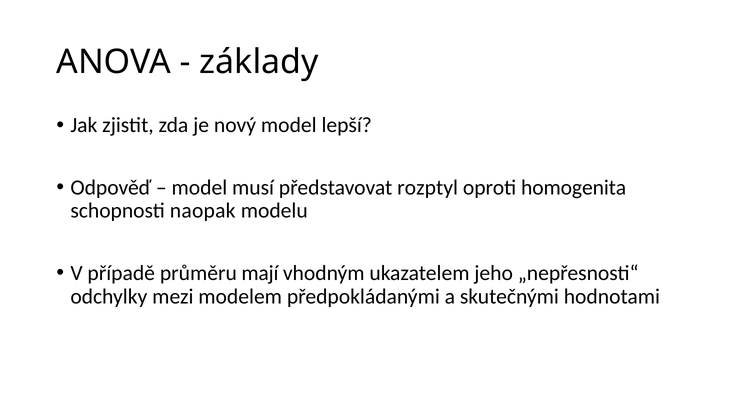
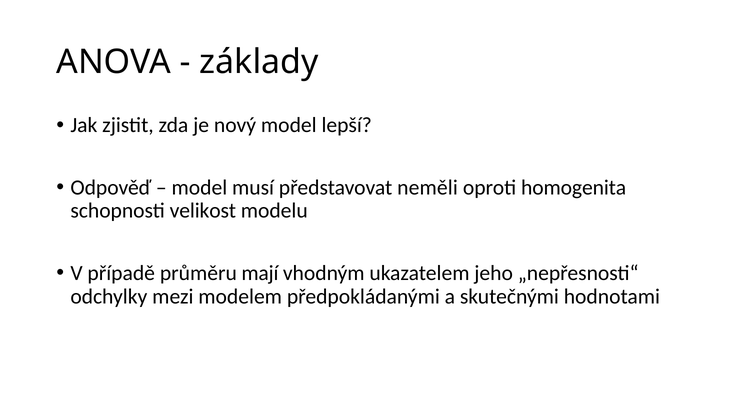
rozptyl: rozptyl -> neměli
naopak: naopak -> velikost
